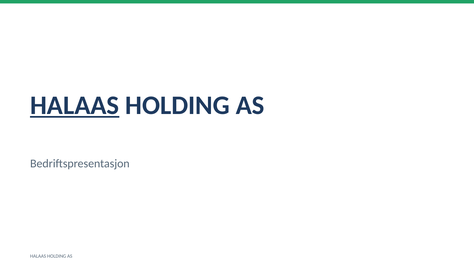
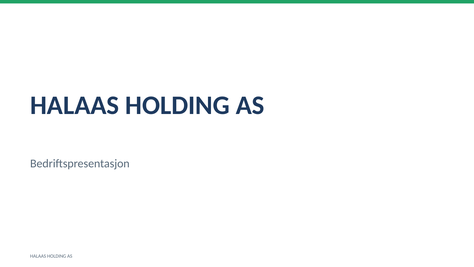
HALAAS at (75, 105) underline: present -> none
